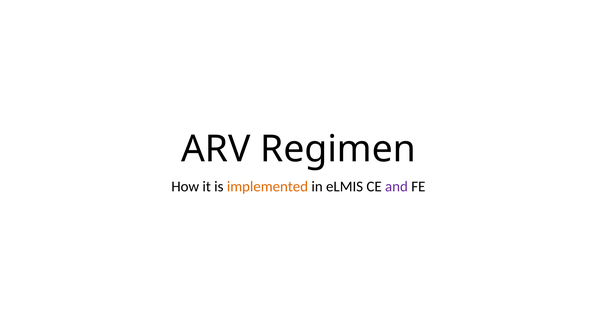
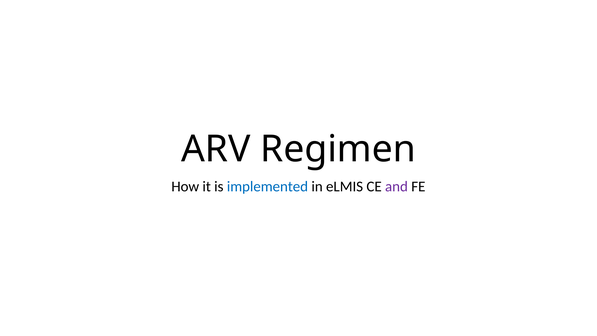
implemented colour: orange -> blue
